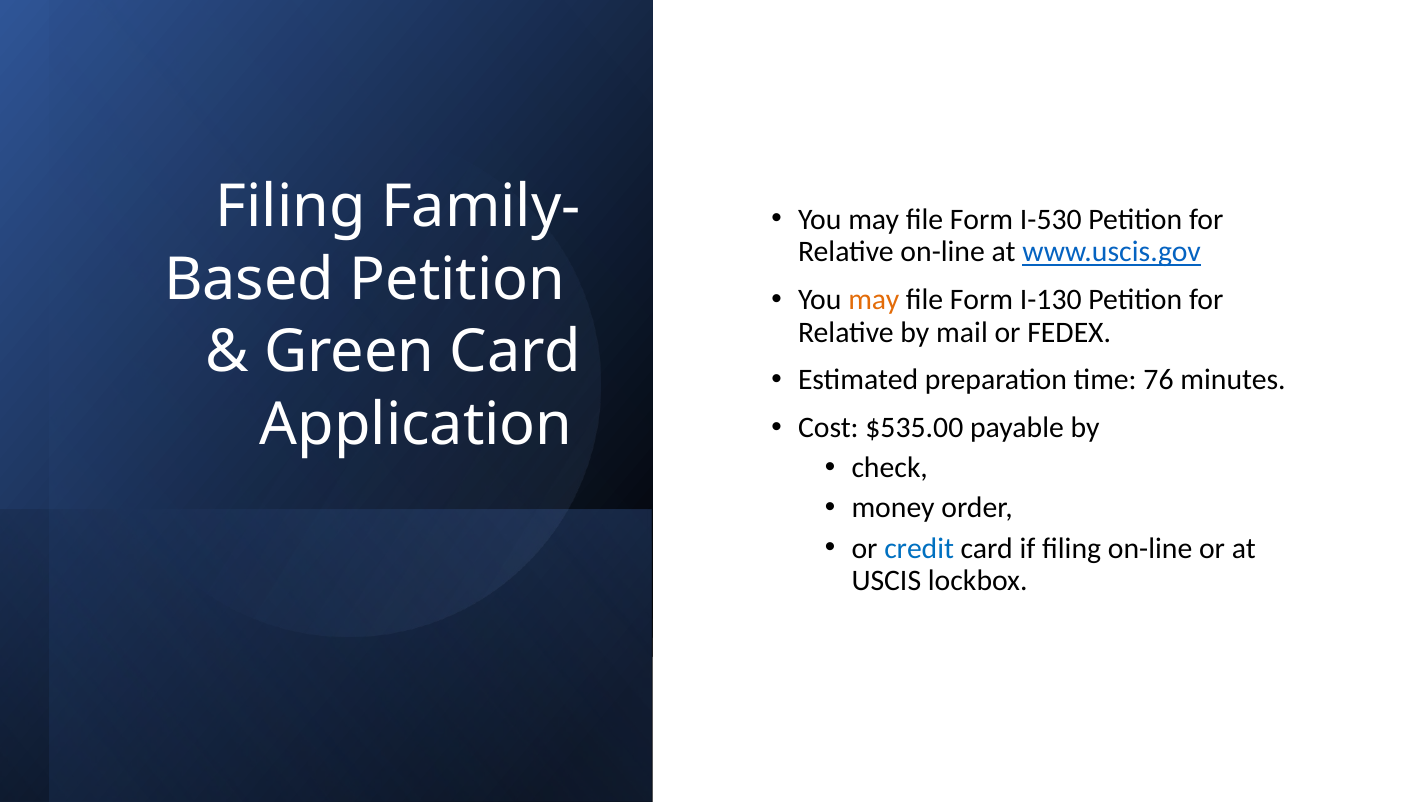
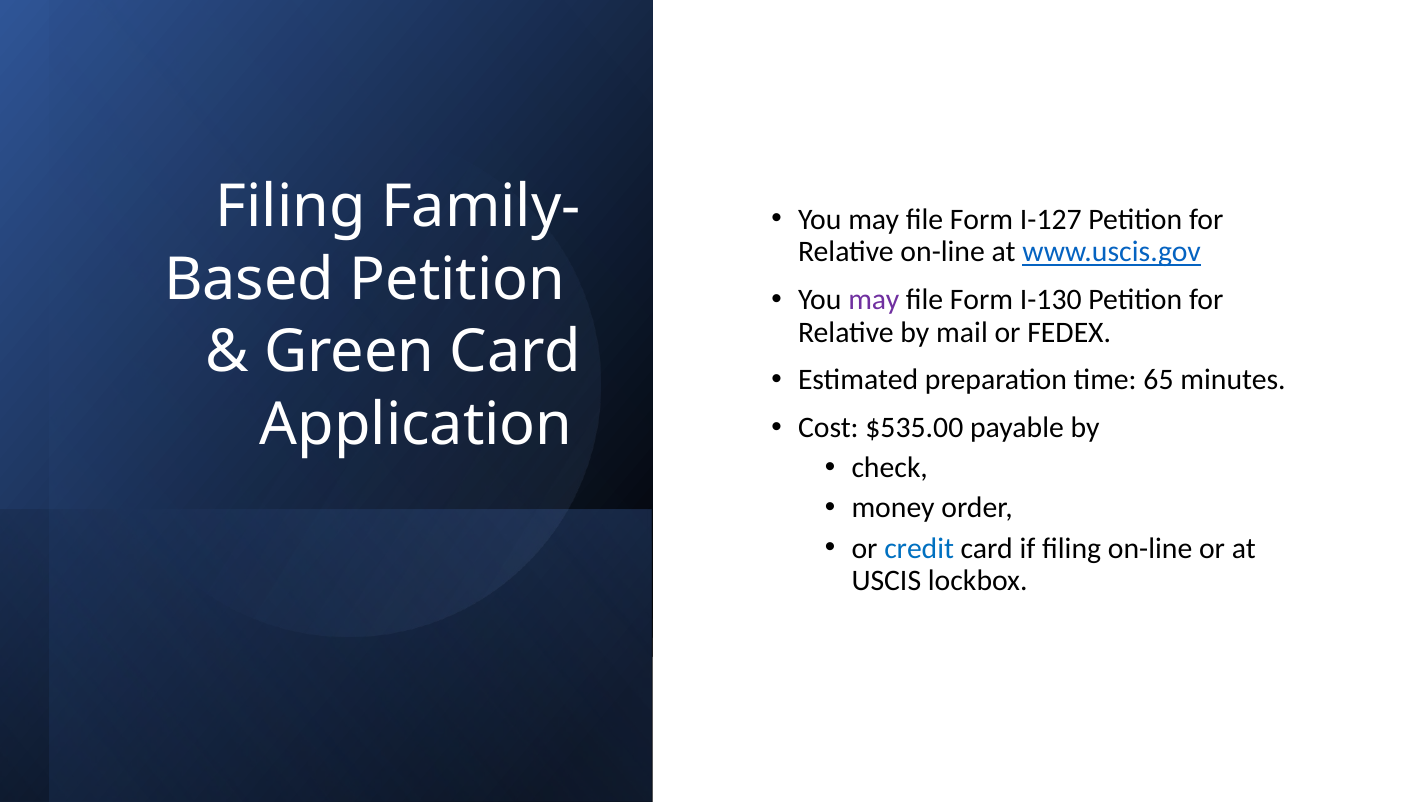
I-530: I-530 -> I-127
may at (874, 300) colour: orange -> purple
76: 76 -> 65
